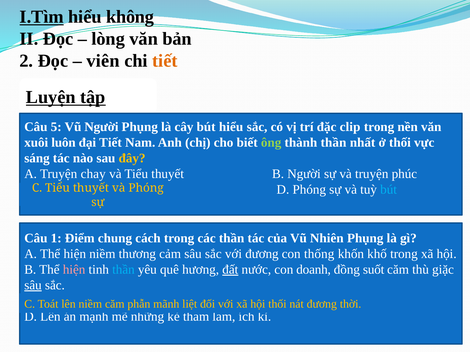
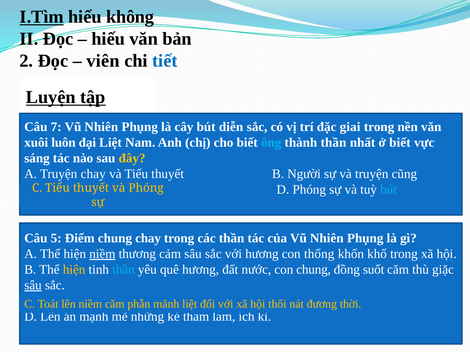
lòng: lòng -> hiếu
tiết at (165, 61) colour: orange -> blue
5: 5 -> 7
Người at (101, 127): Người -> Nhiên
bút hiểu: hiểu -> diễn
clip: clip -> giai
đại Tiết: Tiết -> Liệt
ông colour: light green -> light blue
ở thối: thối -> biết
phúc: phúc -> cũng
1: 1 -> 5
chung cách: cách -> chay
niềm at (102, 254) underline: none -> present
với đương: đương -> hương
hiện at (74, 270) colour: pink -> yellow
đất underline: present -> none
con doanh: doanh -> chung
